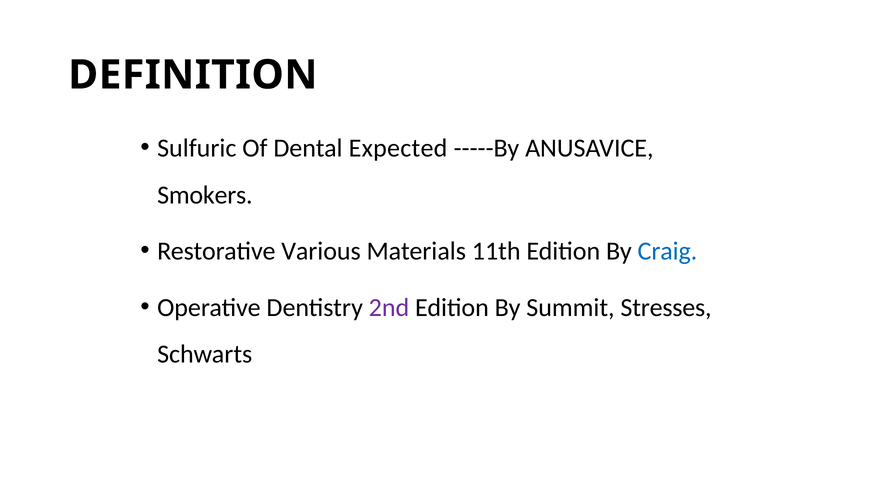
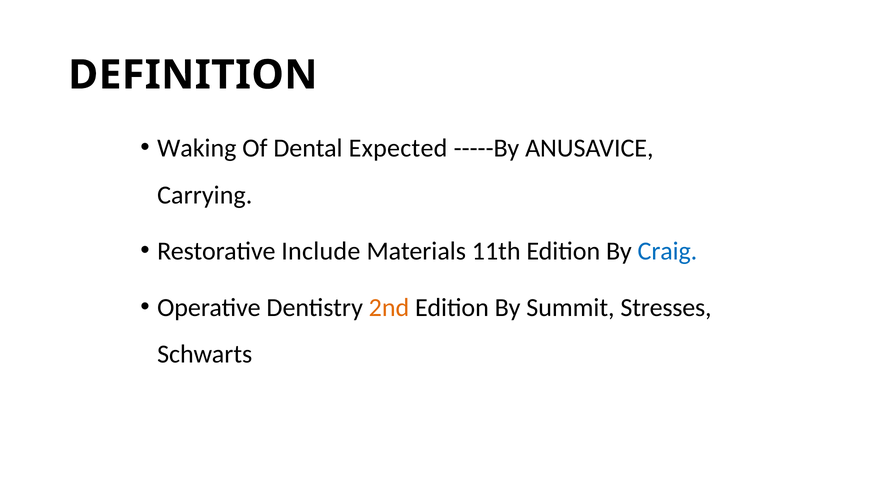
Sulfuric: Sulfuric -> Waking
Smokers: Smokers -> Carrying
Various: Various -> Include
2nd colour: purple -> orange
